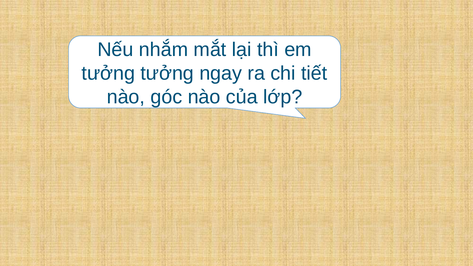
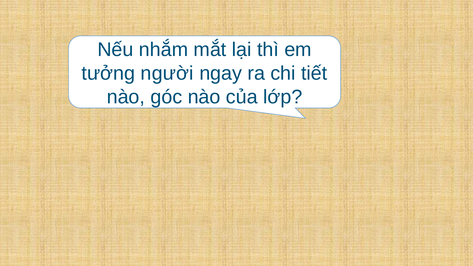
tưởng tưởng: tưởng -> người
